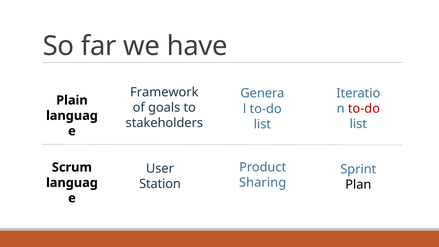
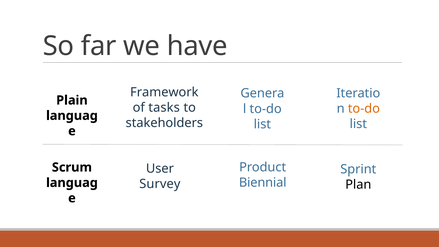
goals: goals -> tasks
to-do at (364, 108) colour: red -> orange
Sharing: Sharing -> Biennial
Station: Station -> Survey
